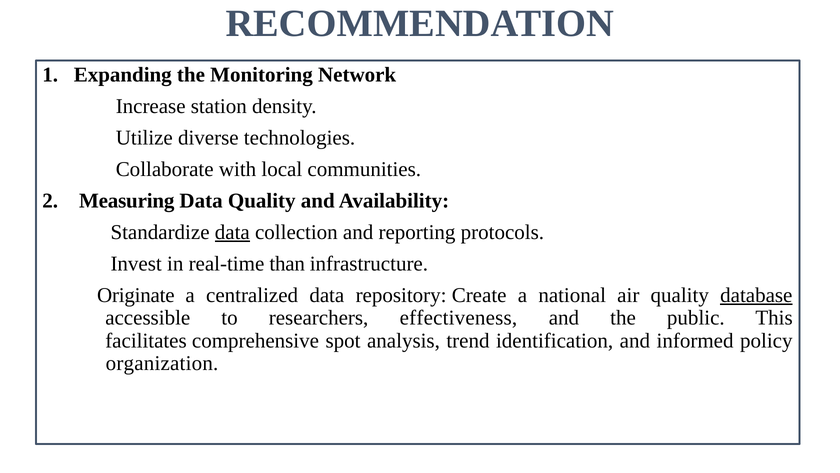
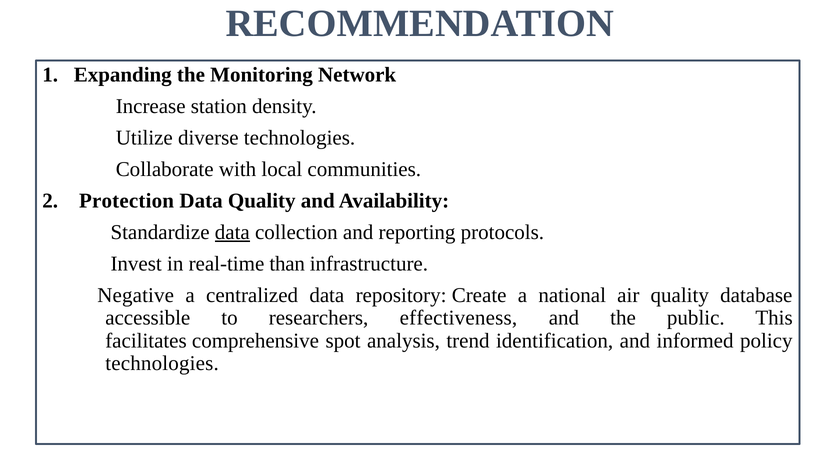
Measuring: Measuring -> Protection
Originate: Originate -> Negative
database underline: present -> none
organization at (162, 363): organization -> technologies
